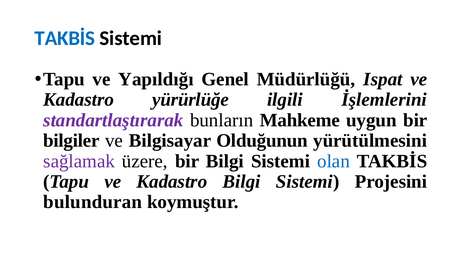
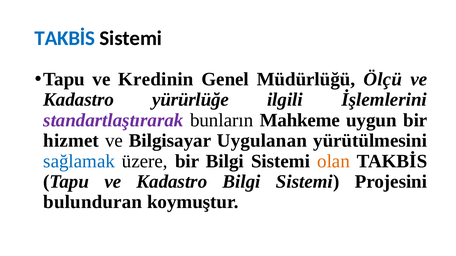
Yapıldığı: Yapıldığı -> Kredinin
Ispat: Ispat -> Ölçü
bilgiler: bilgiler -> hizmet
Olduğunun: Olduğunun -> Uygulanan
sağlamak colour: purple -> blue
olan colour: blue -> orange
